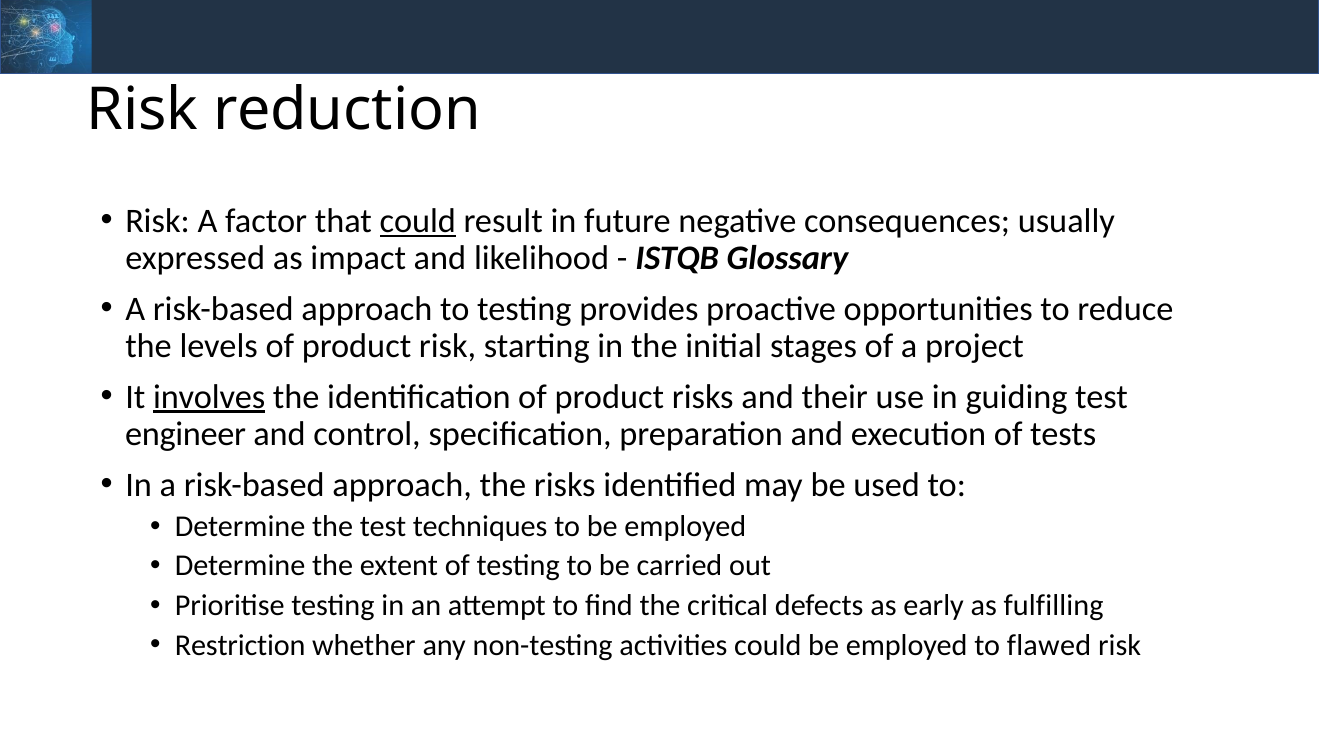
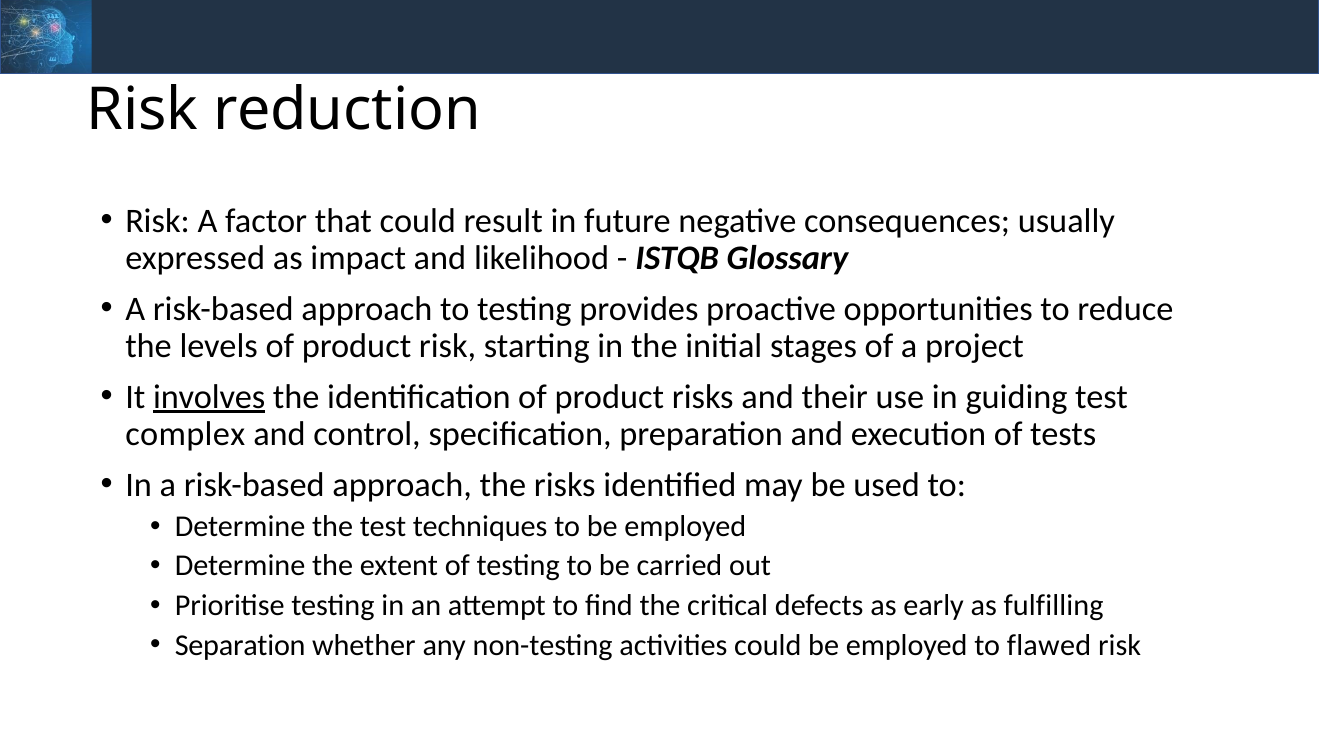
could at (418, 221) underline: present -> none
engineer: engineer -> complex
Restriction: Restriction -> Separation
